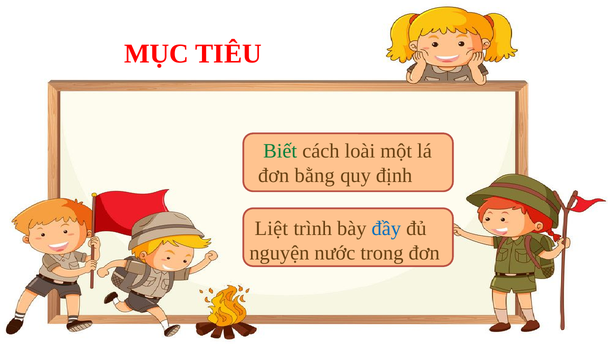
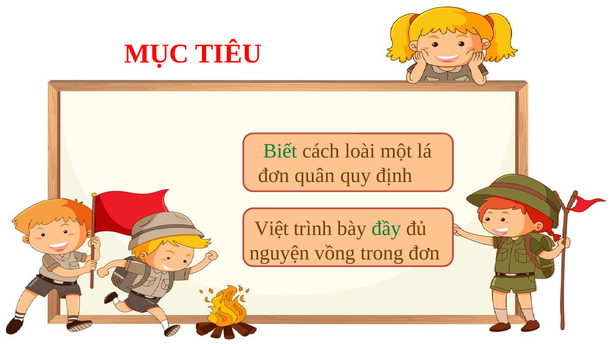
bằng: bằng -> quân
Liệt: Liệt -> Việt
đầy colour: blue -> green
nước: nước -> vồng
